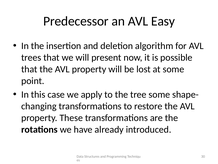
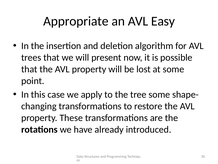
Predecessor: Predecessor -> Appropriate
